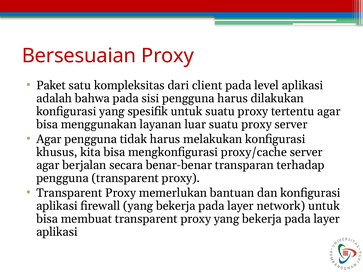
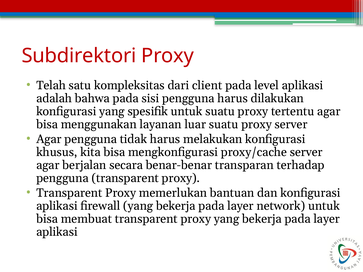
Bersesuaian: Bersesuaian -> Subdirektori
Paket: Paket -> Telah
